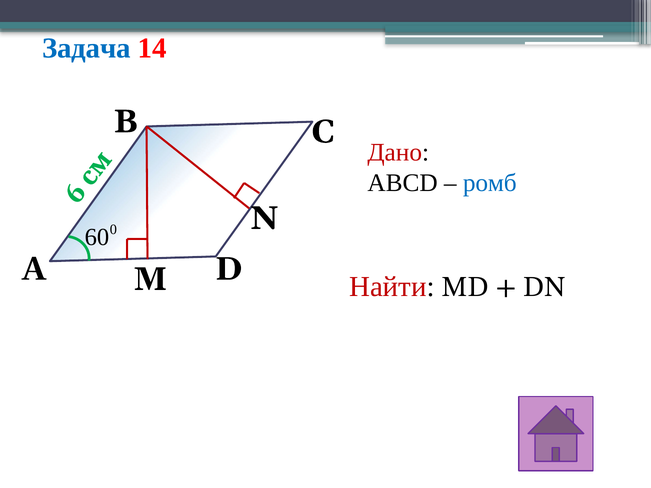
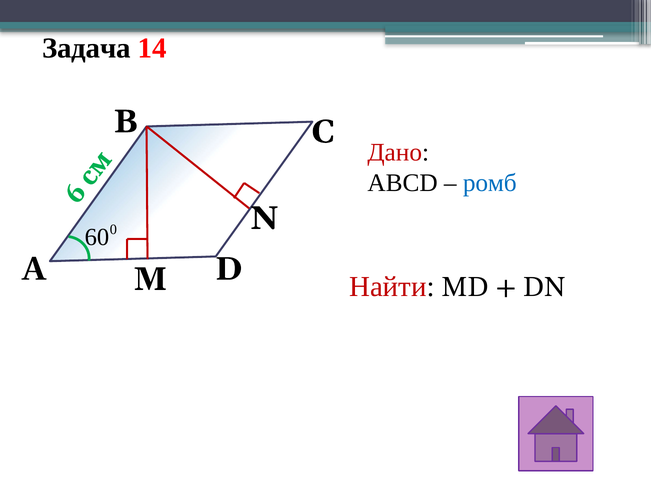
Задача colour: blue -> black
